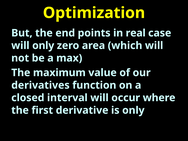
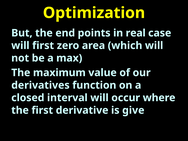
will only: only -> first
is only: only -> give
